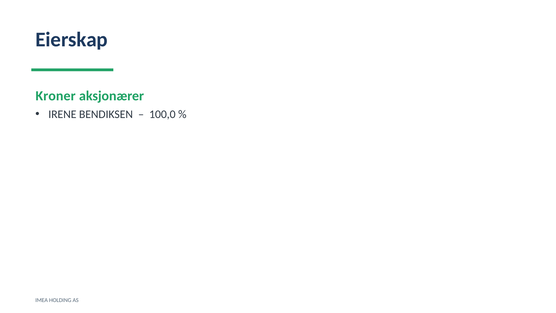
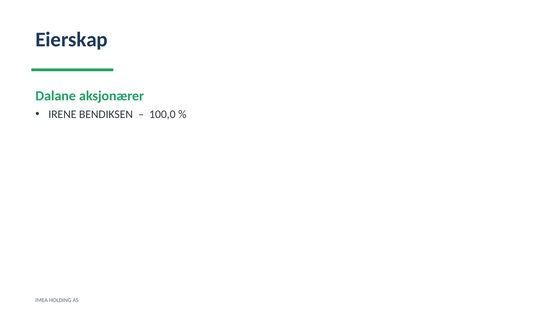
Kroner: Kroner -> Dalane
